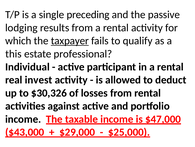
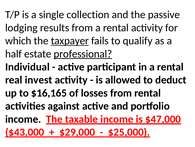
preceding: preceding -> collection
this: this -> half
professional underline: none -> present
$30,326: $30,326 -> $16,165
